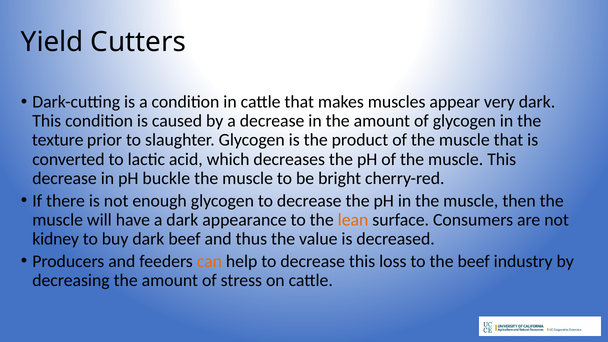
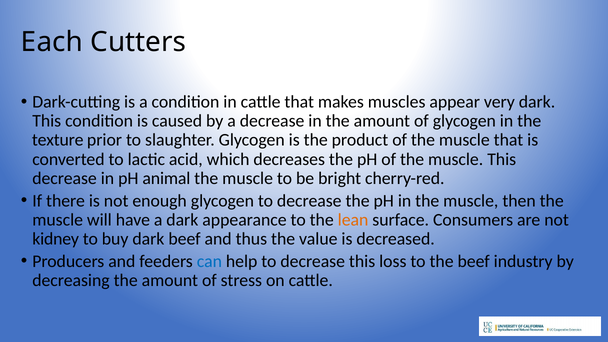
Yield: Yield -> Each
buckle: buckle -> animal
can colour: orange -> blue
